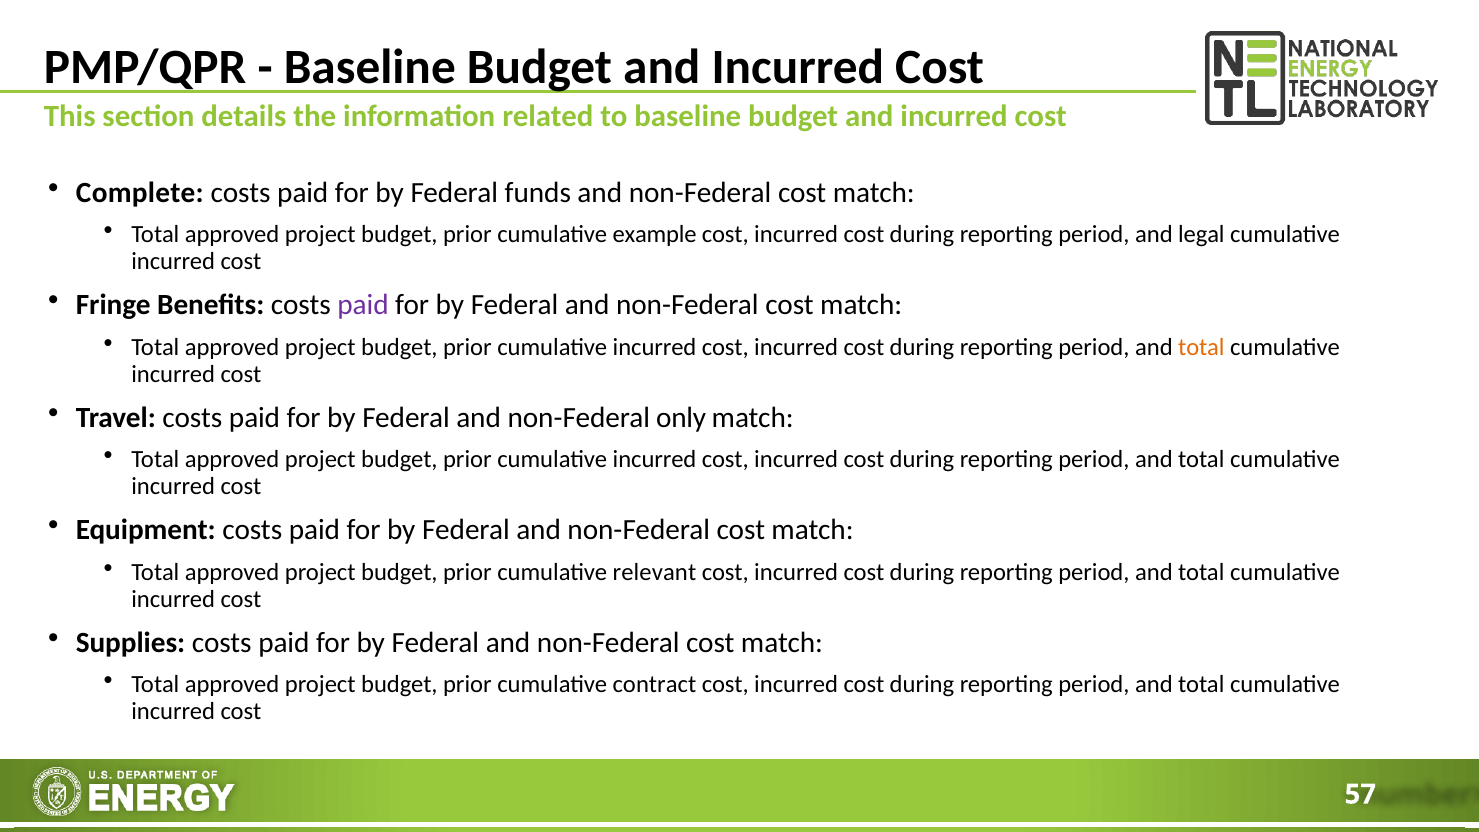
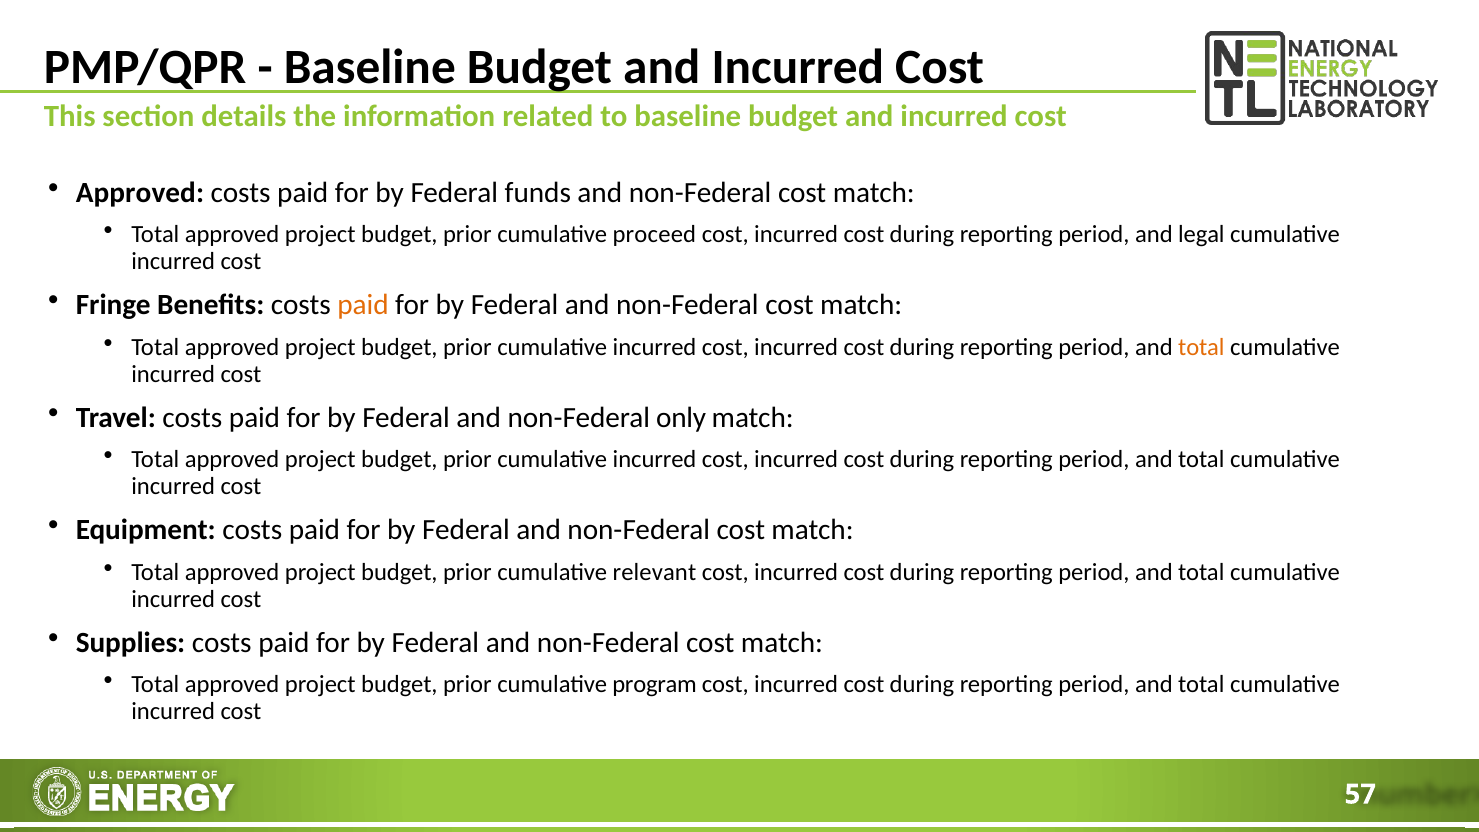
Complete at (140, 192): Complete -> Approved
example: example -> proceed
paid at (363, 305) colour: purple -> orange
contract: contract -> program
